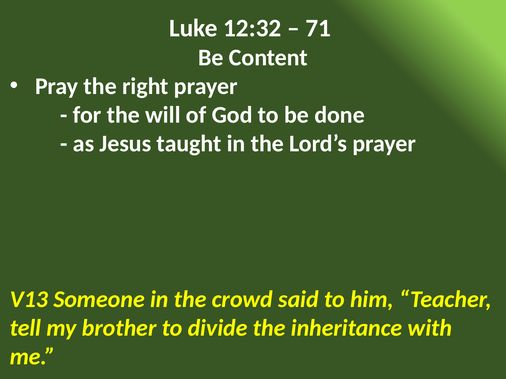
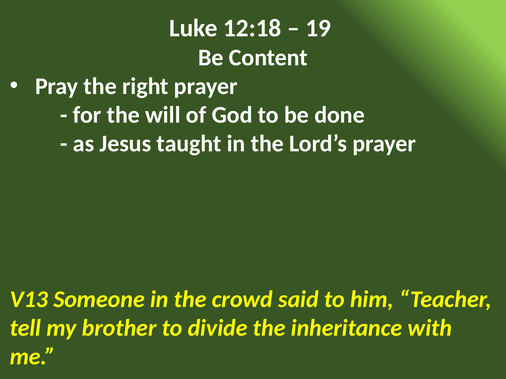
12:32: 12:32 -> 12:18
71: 71 -> 19
